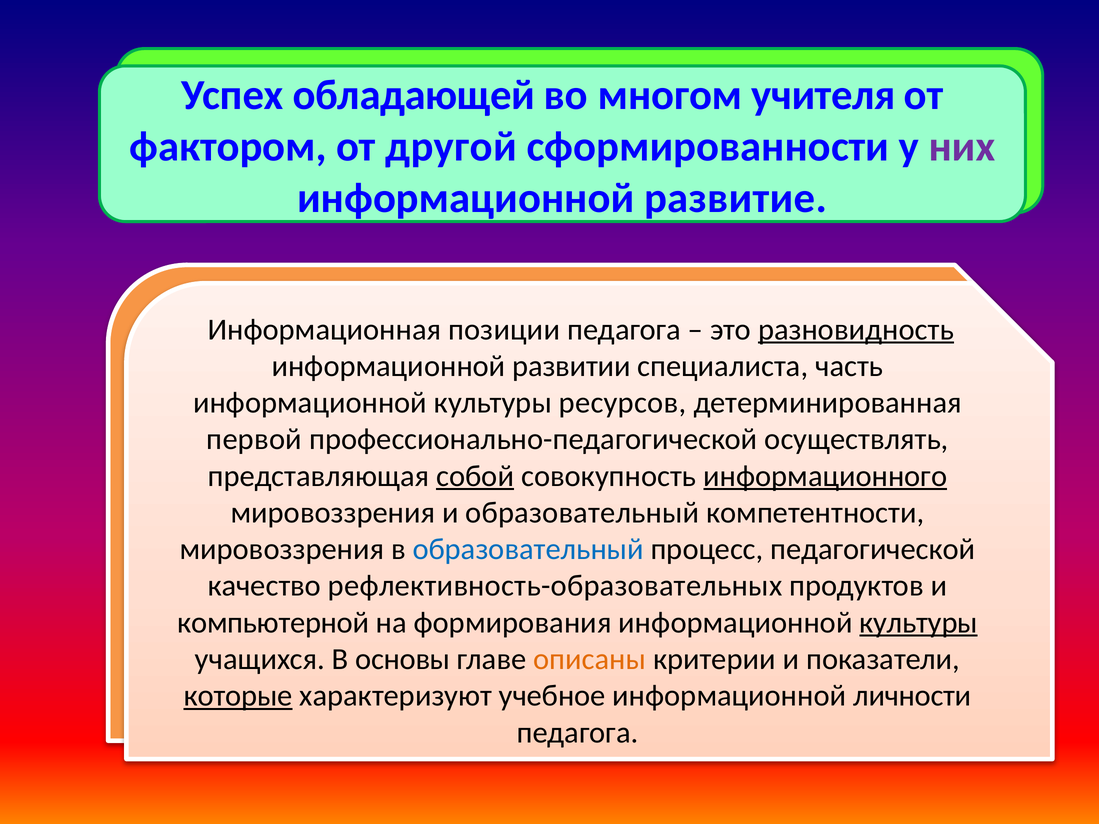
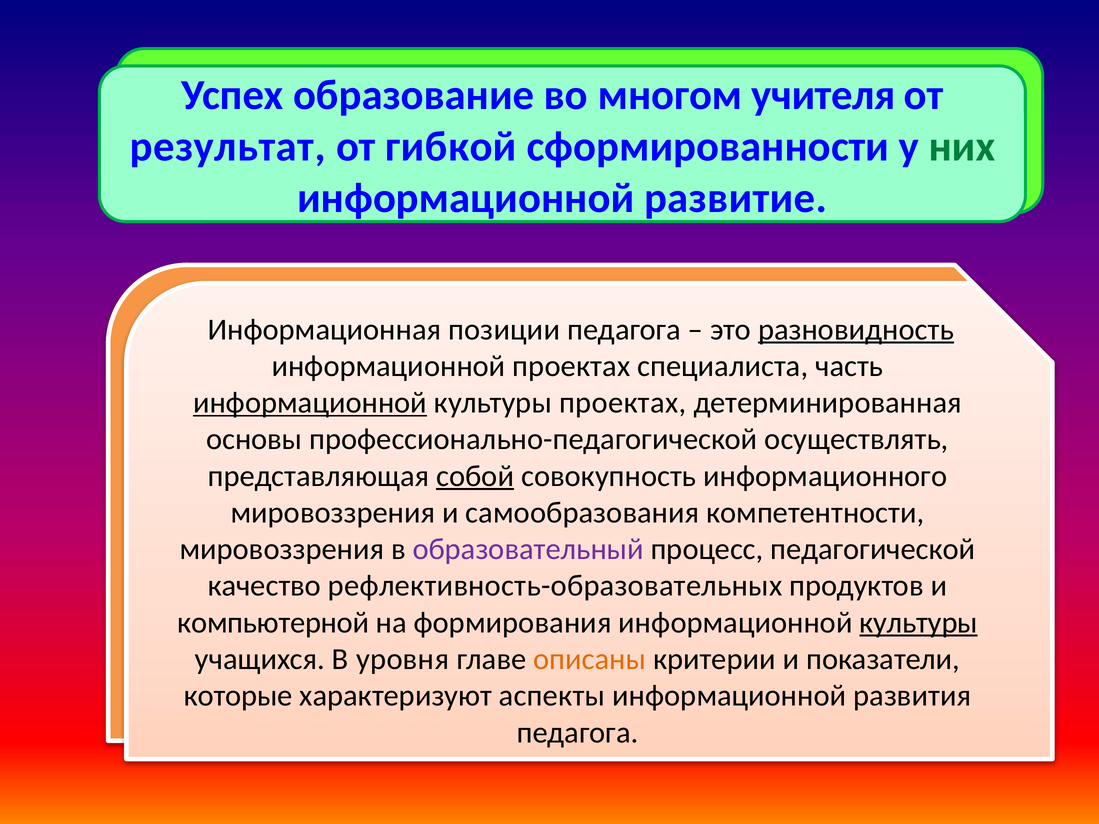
обладающей: обладающей -> образование
фактором: фактором -> результат
другой: другой -> гибкой
них colour: purple -> green
информационной развитии: развитии -> проектах
информационной at (310, 403) underline: none -> present
культуры ресурсов: ресурсов -> проектах
первой: первой -> основы
информационного underline: present -> none
и образовательный: образовательный -> самообразования
образовательный at (528, 549) colour: blue -> purple
основы: основы -> уровня
которые underline: present -> none
учебное: учебное -> аспекты
личности: личности -> развития
